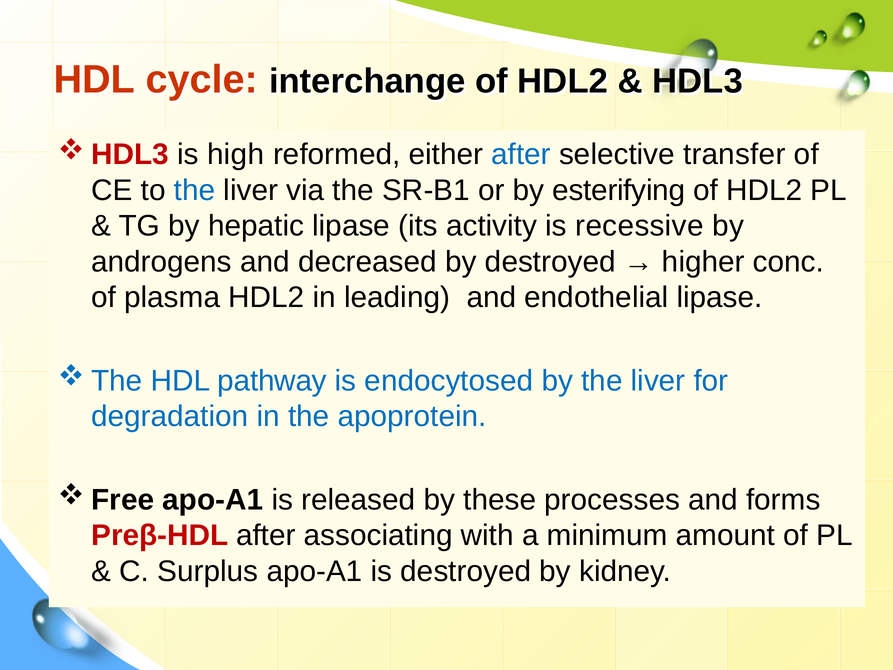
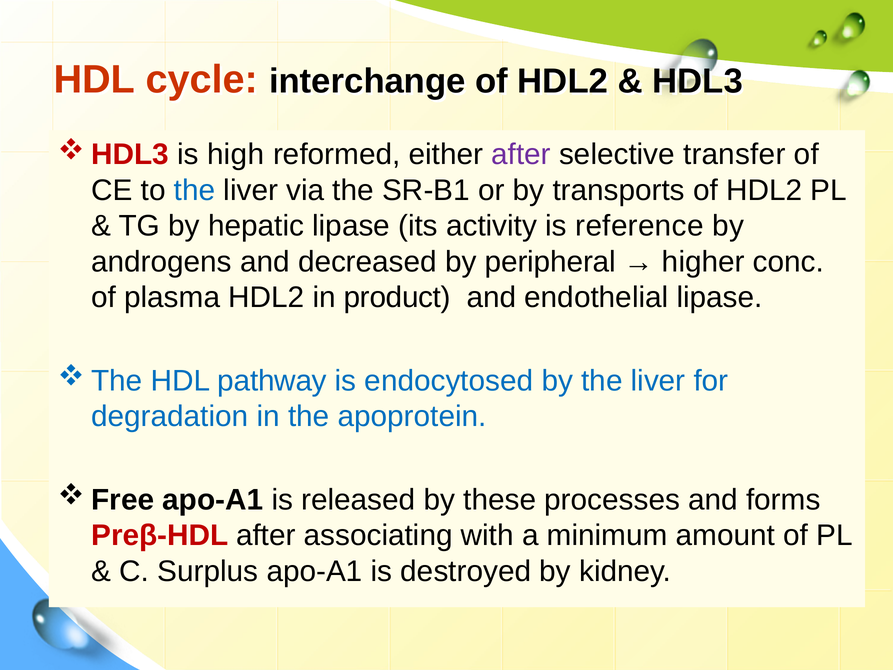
after at (521, 154) colour: blue -> purple
esterifying: esterifying -> transports
recessive: recessive -> reference
by destroyed: destroyed -> peripheral
leading: leading -> product
